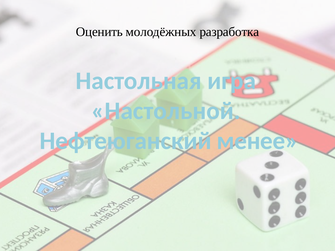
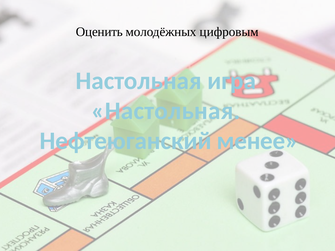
разработка: разработка -> цифровым
Настольной at (166, 111): Настольной -> Настольная
